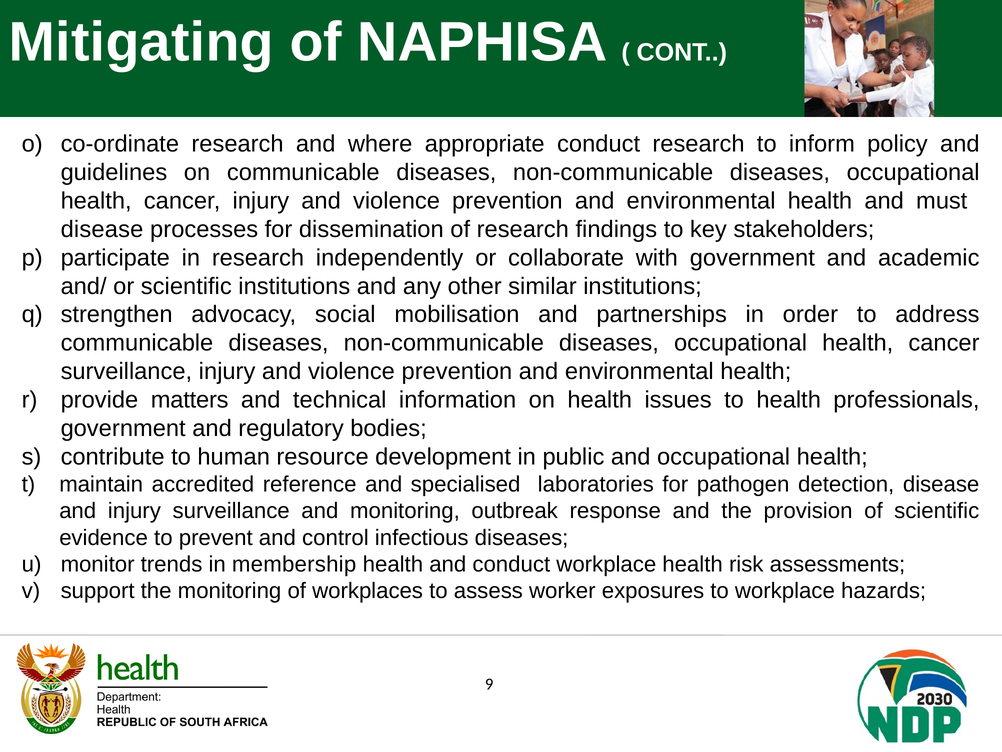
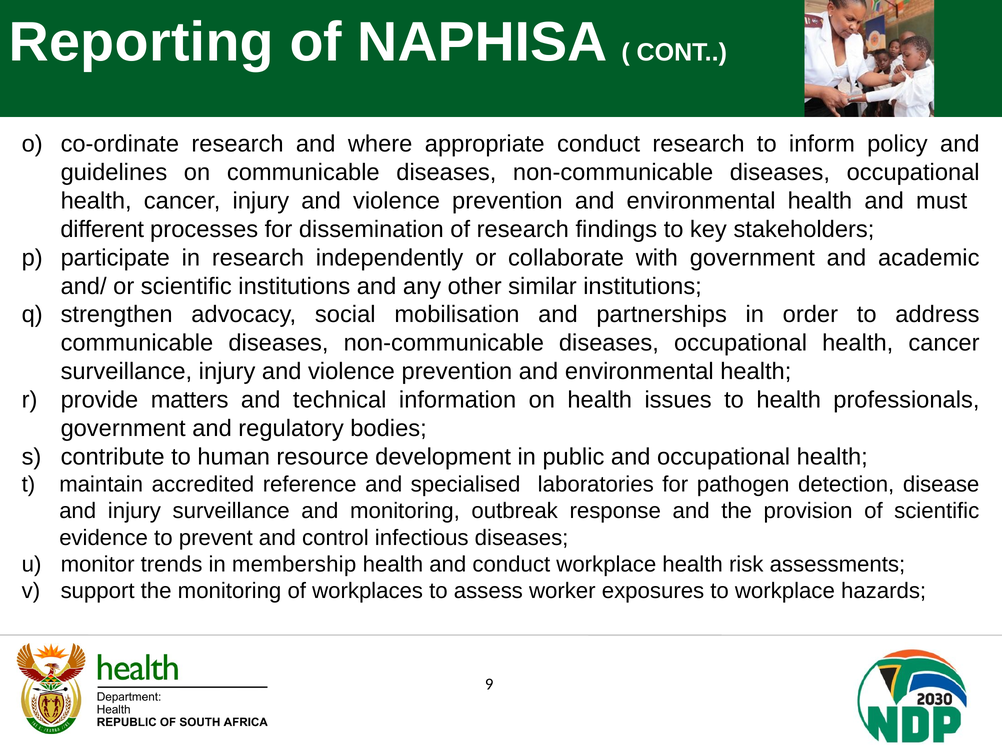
Mitigating: Mitigating -> Reporting
disease at (102, 229): disease -> different
